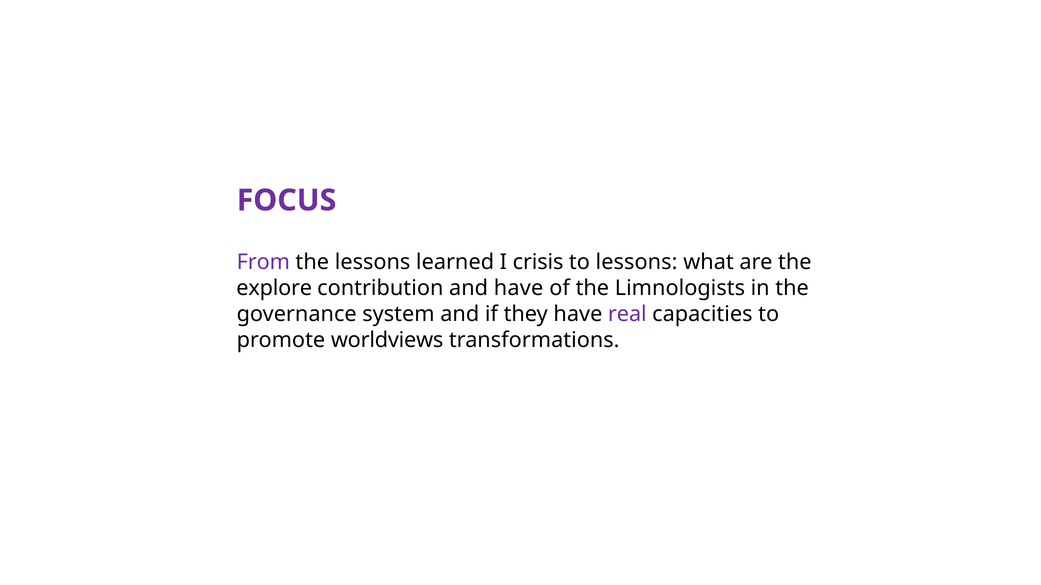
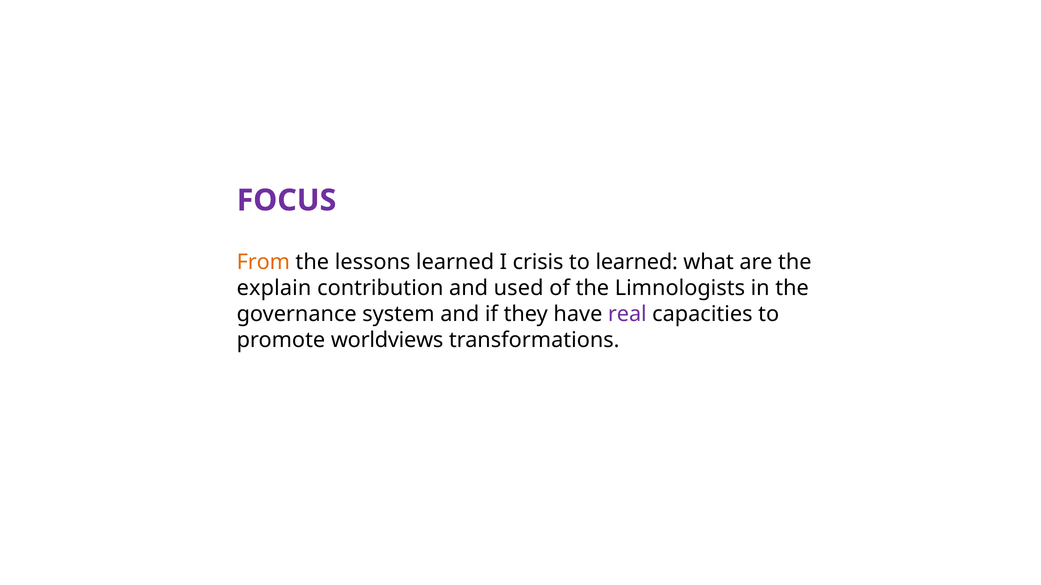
From colour: purple -> orange
to lessons: lessons -> learned
explore: explore -> explain
and have: have -> used
